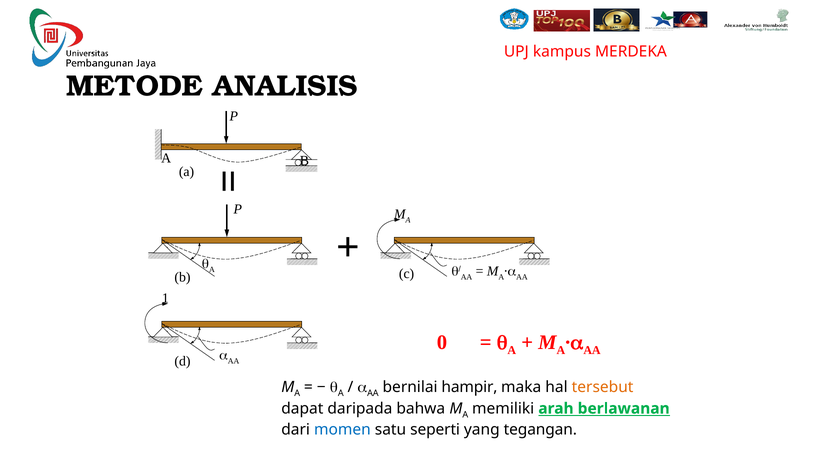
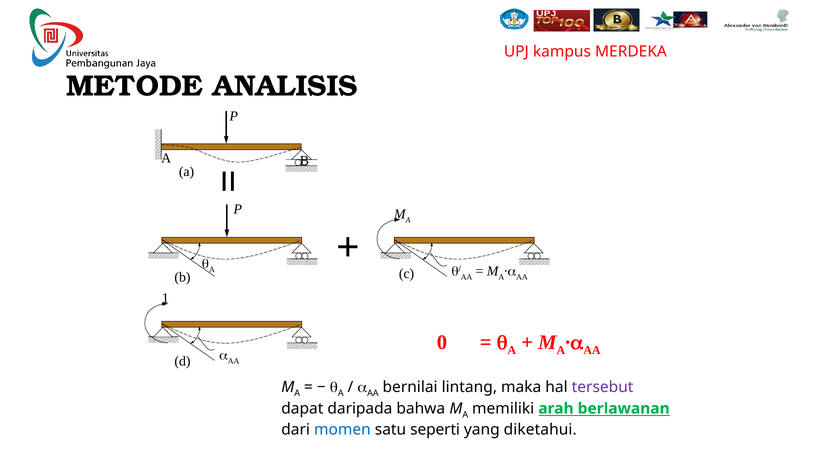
hampir: hampir -> lintang
tersebut colour: orange -> purple
tegangan: tegangan -> diketahui
